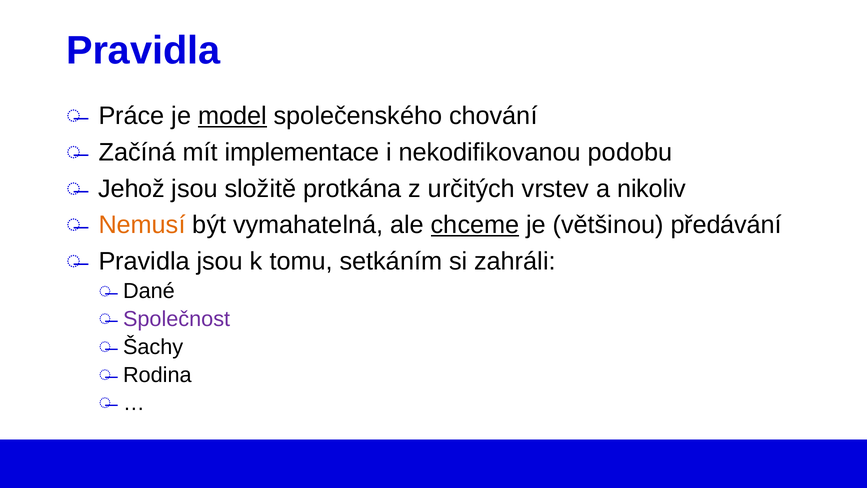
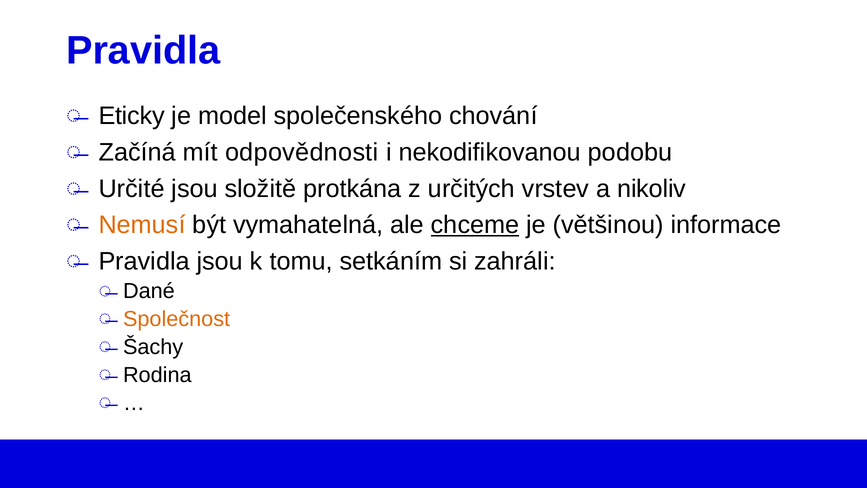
Práce: Práce -> Eticky
model underline: present -> none
implementace: implementace -> odpovědnosti
Jehož: Jehož -> Určité
předávání: předávání -> informace
Společnost colour: purple -> orange
